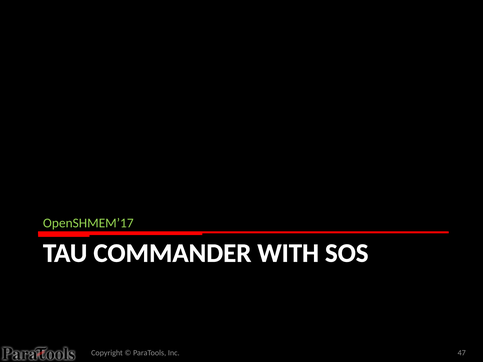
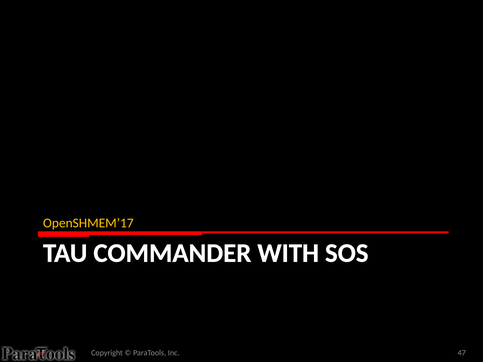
OpenSHMEM’17 colour: light green -> yellow
